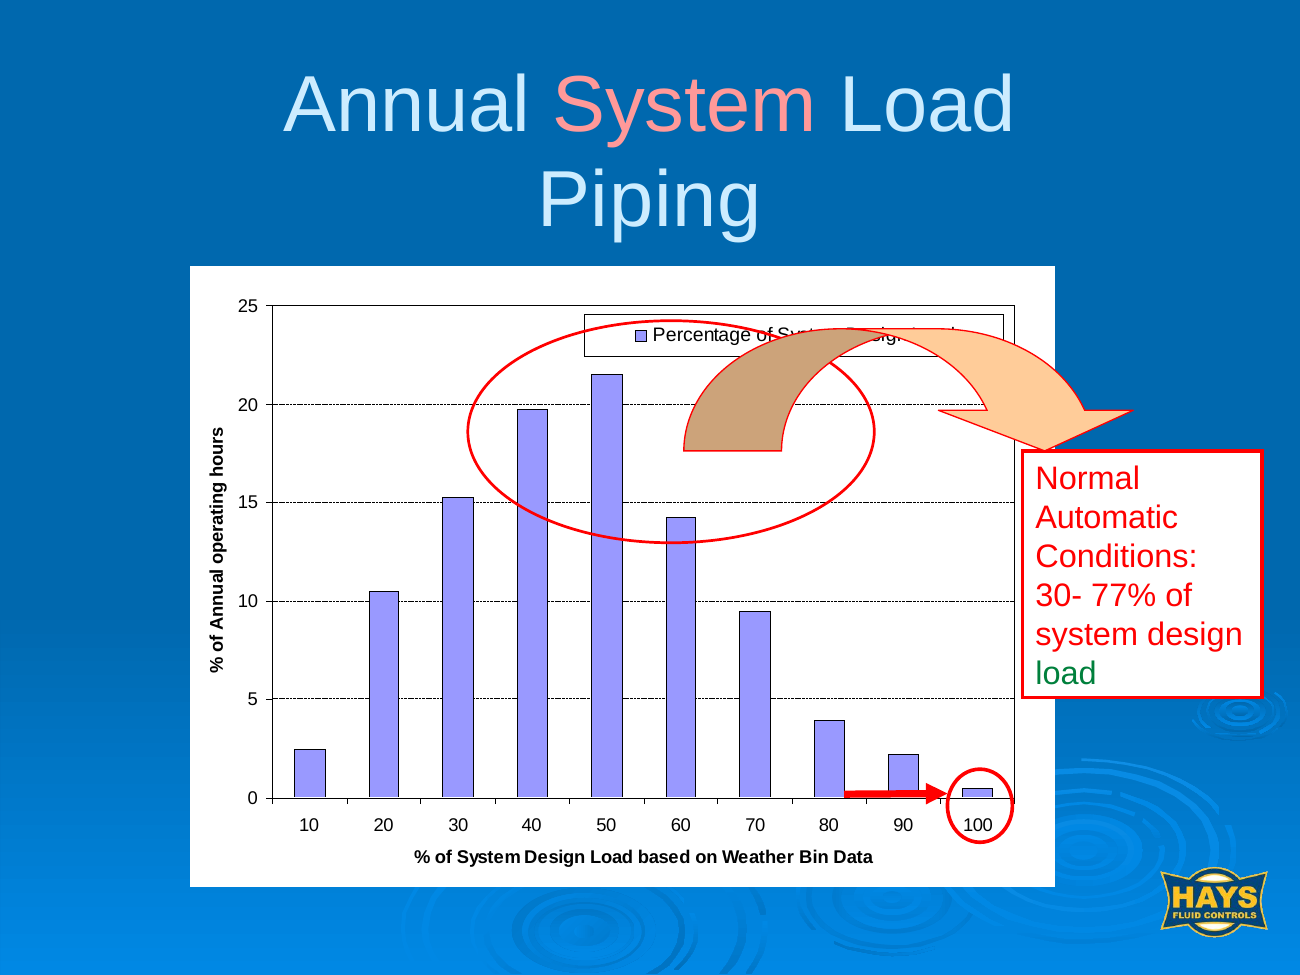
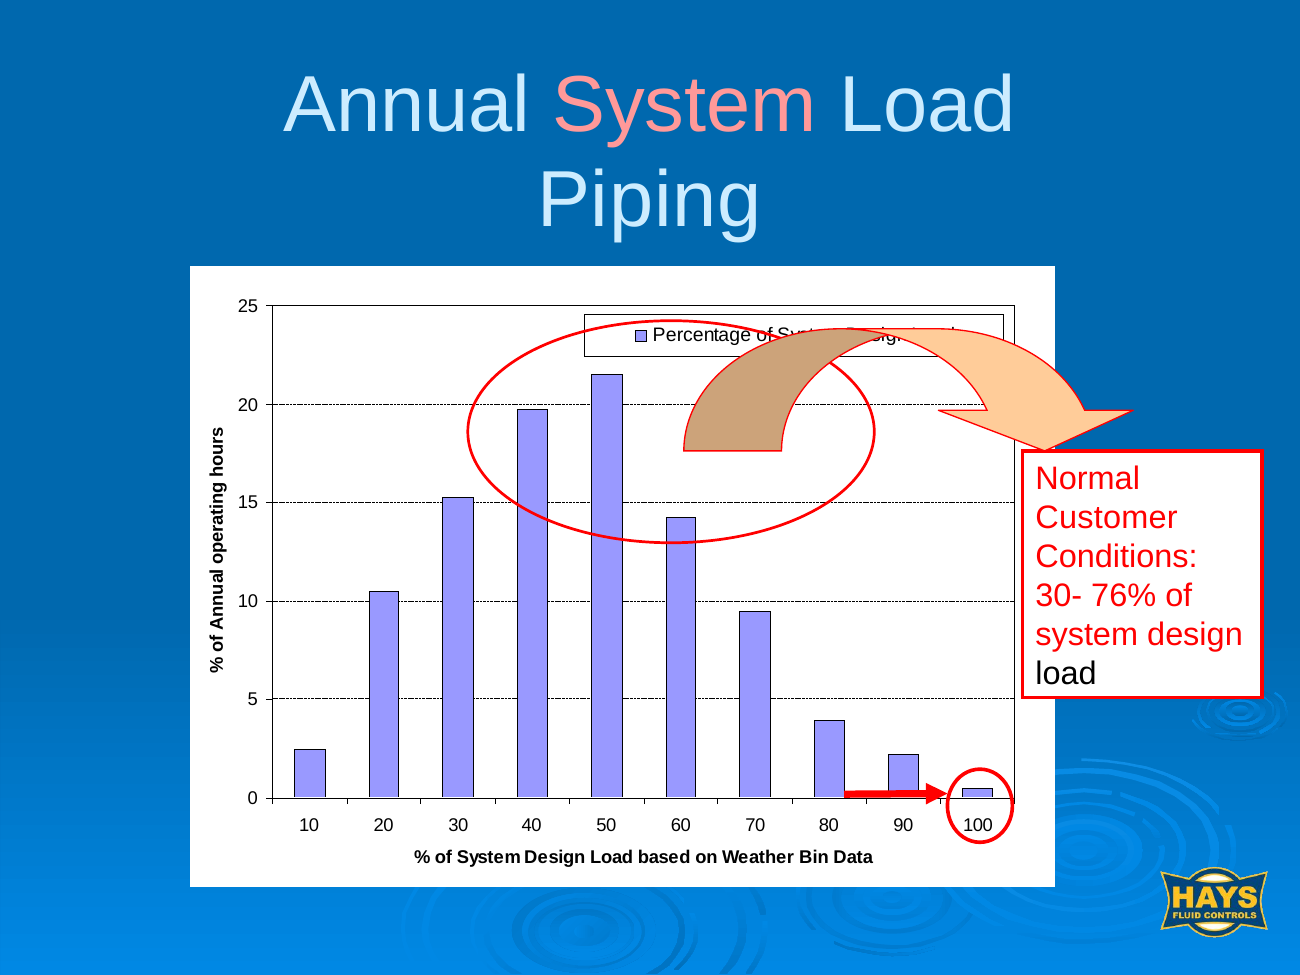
Automatic: Automatic -> Customer
77%: 77% -> 76%
load at (1066, 674) colour: green -> black
